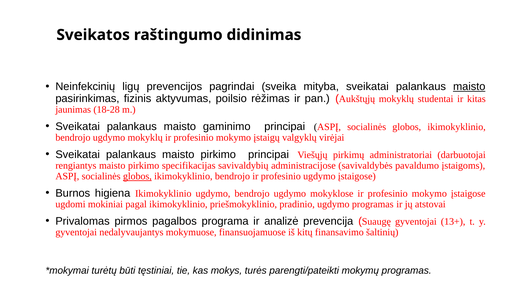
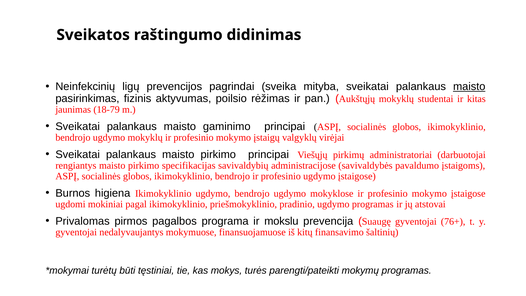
18-28: 18-28 -> 18-79
globos at (137, 176) underline: present -> none
analizė: analizė -> mokslu
13+: 13+ -> 76+
